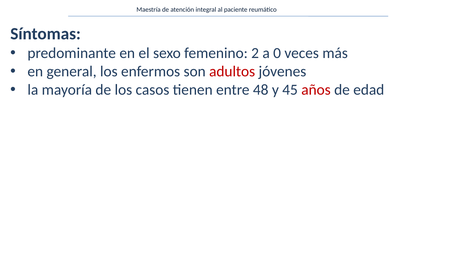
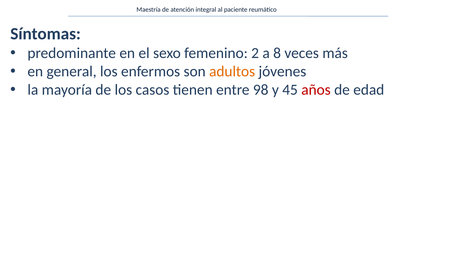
0: 0 -> 8
adultos colour: red -> orange
48: 48 -> 98
